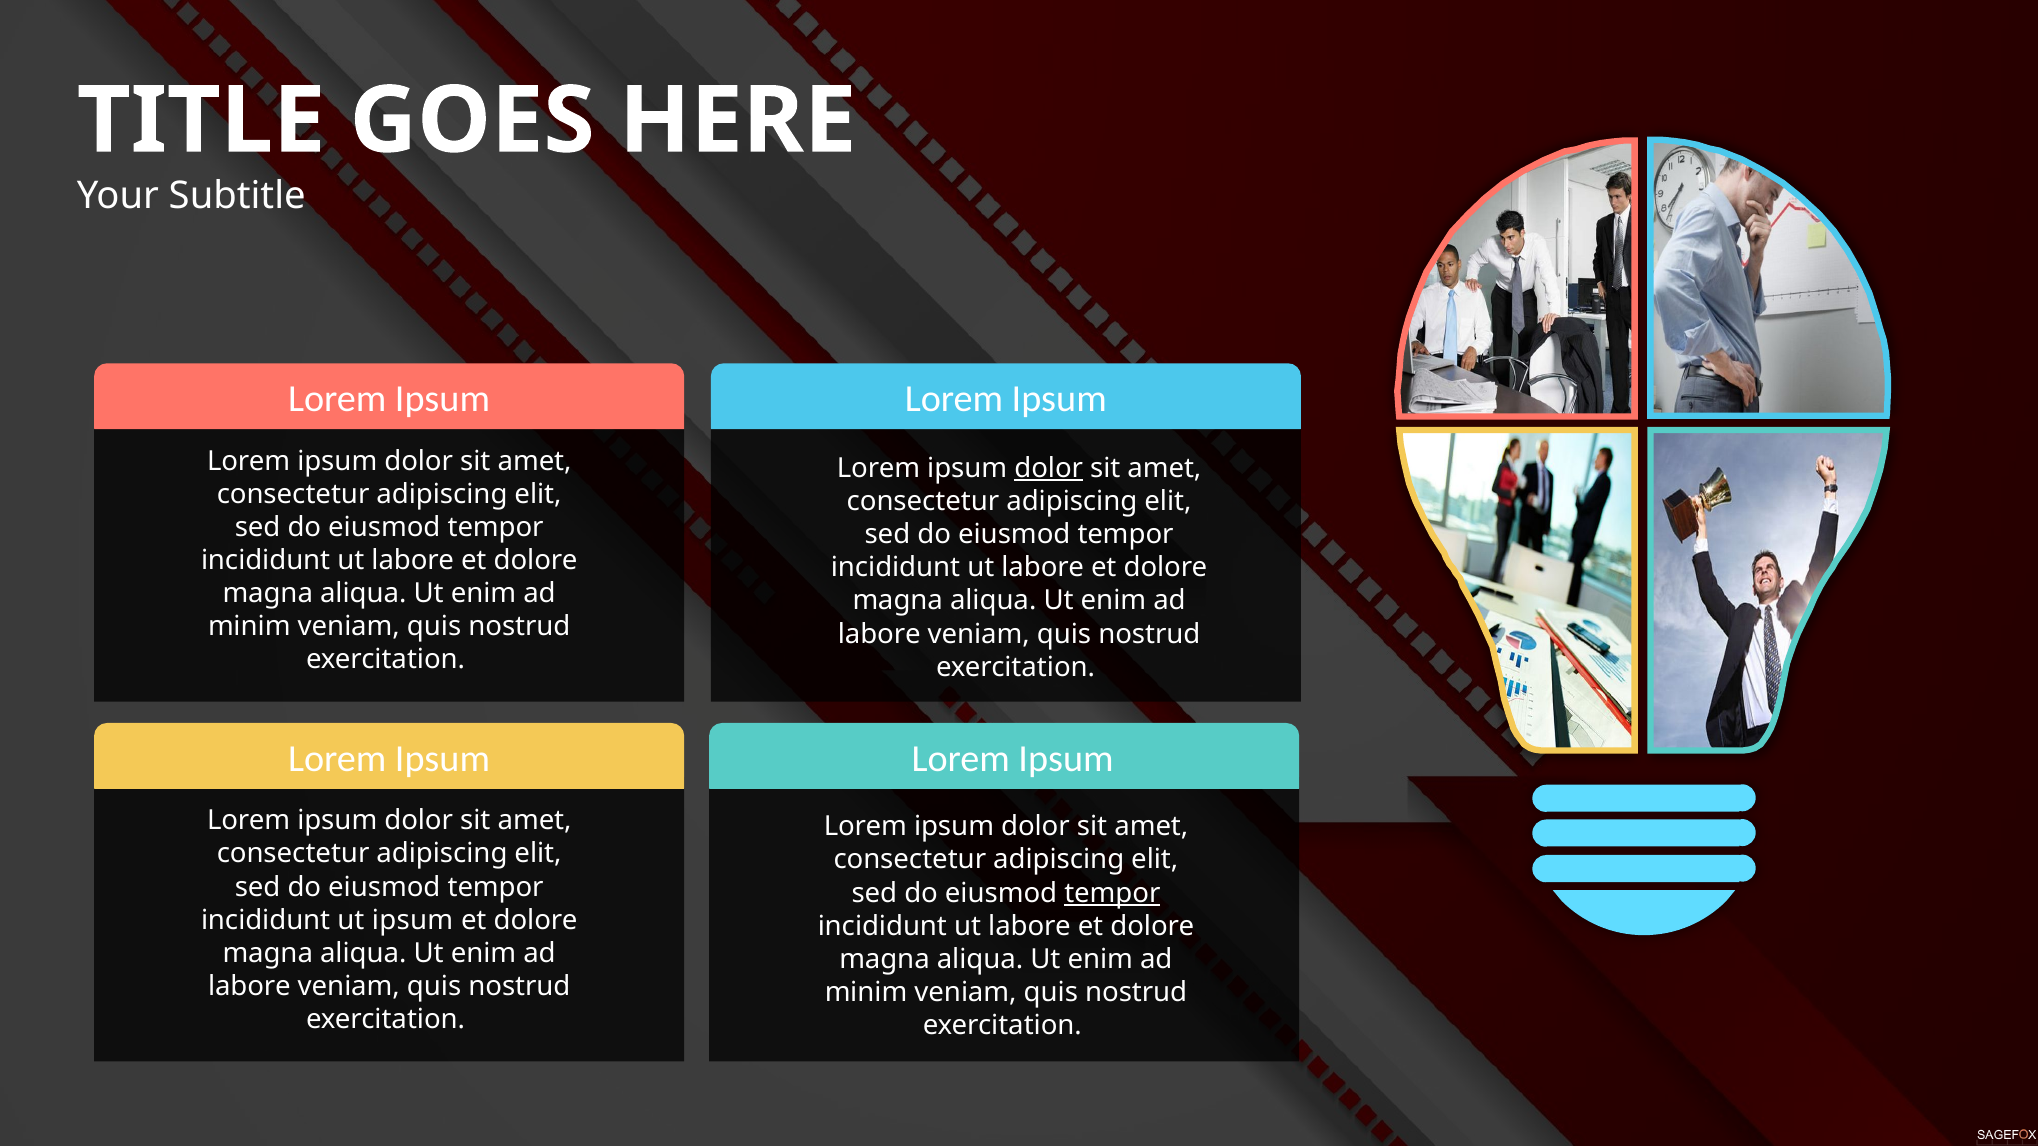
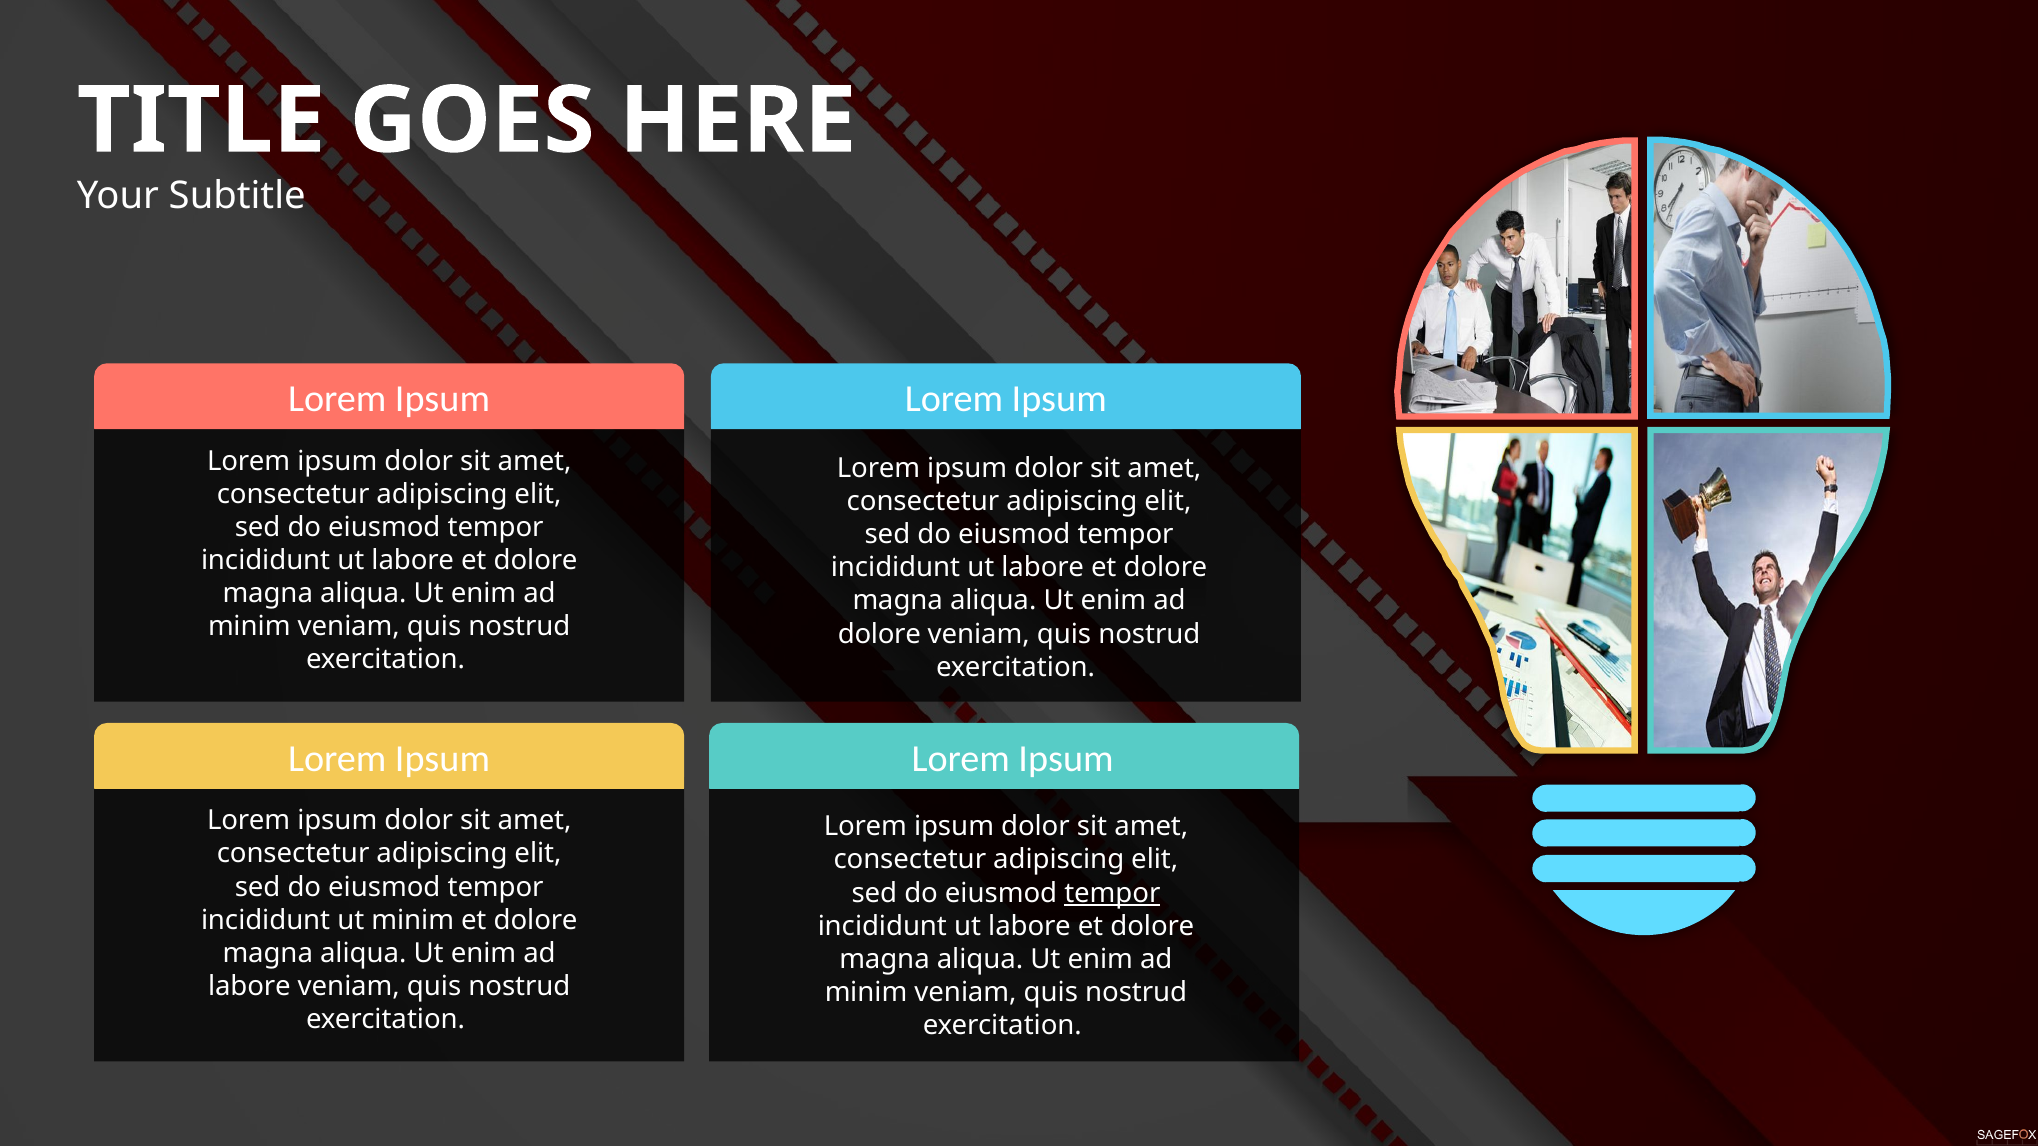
dolor at (1049, 468) underline: present -> none
labore at (879, 634): labore -> dolore
ut ipsum: ipsum -> minim
